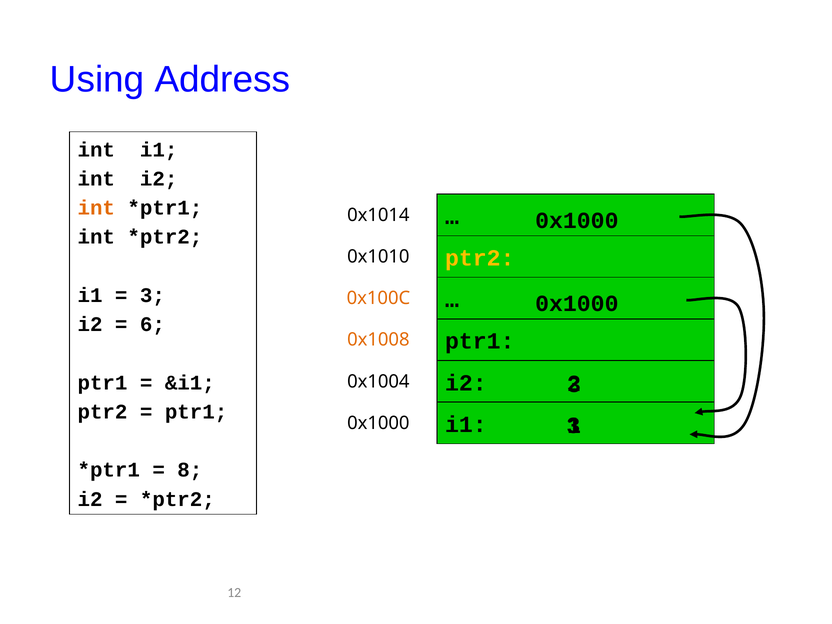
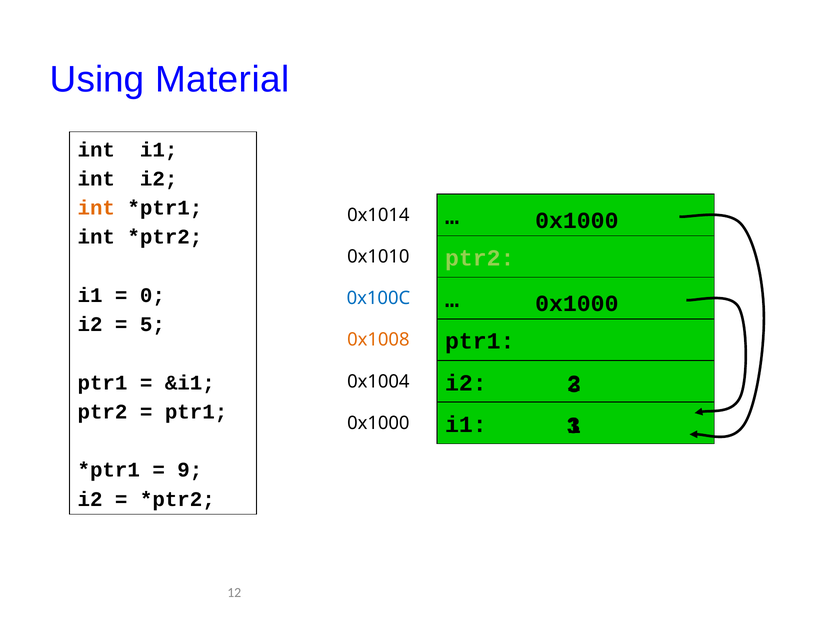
Address: Address -> Material
ptr2 at (480, 258) colour: yellow -> light green
3 at (152, 295): 3 -> 0
0x100C colour: orange -> blue
6: 6 -> 5
8: 8 -> 9
